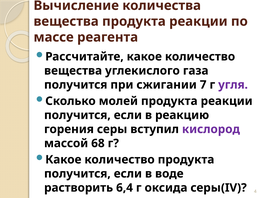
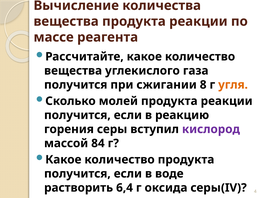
7: 7 -> 8
угля colour: purple -> orange
68: 68 -> 84
